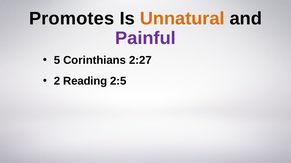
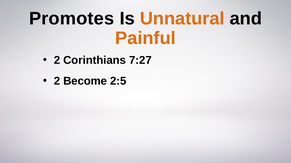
Painful colour: purple -> orange
5 at (57, 60): 5 -> 2
2:27: 2:27 -> 7:27
Reading: Reading -> Become
